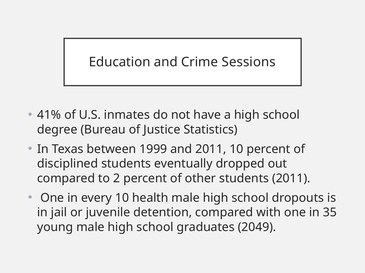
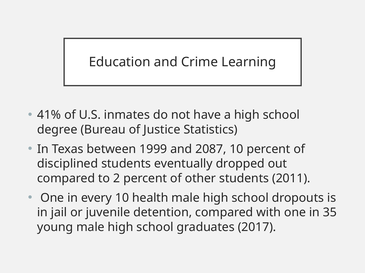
Sessions: Sessions -> Learning
and 2011: 2011 -> 2087
2049: 2049 -> 2017
